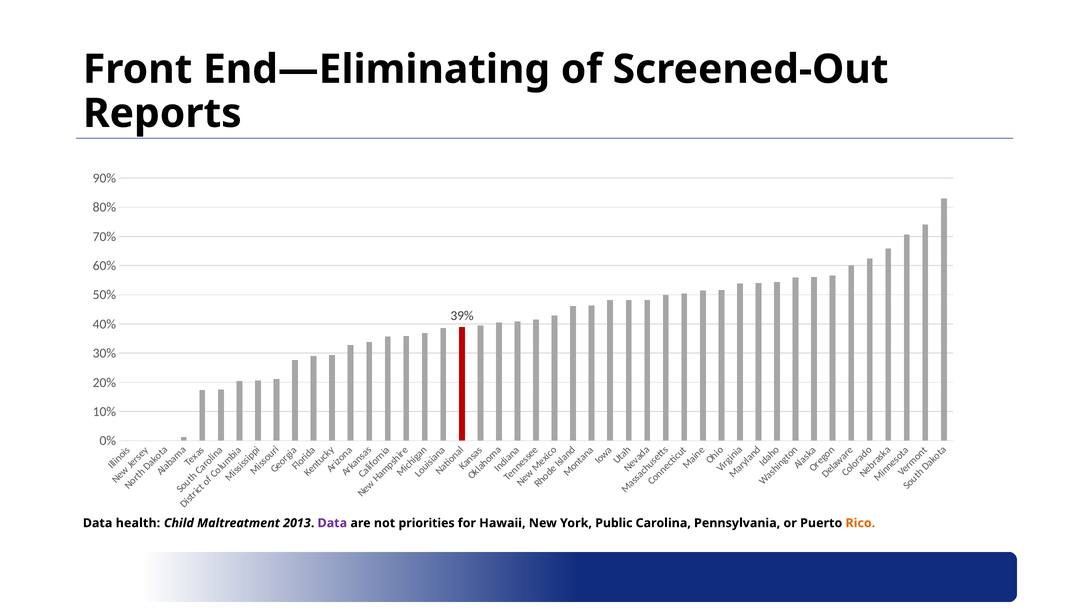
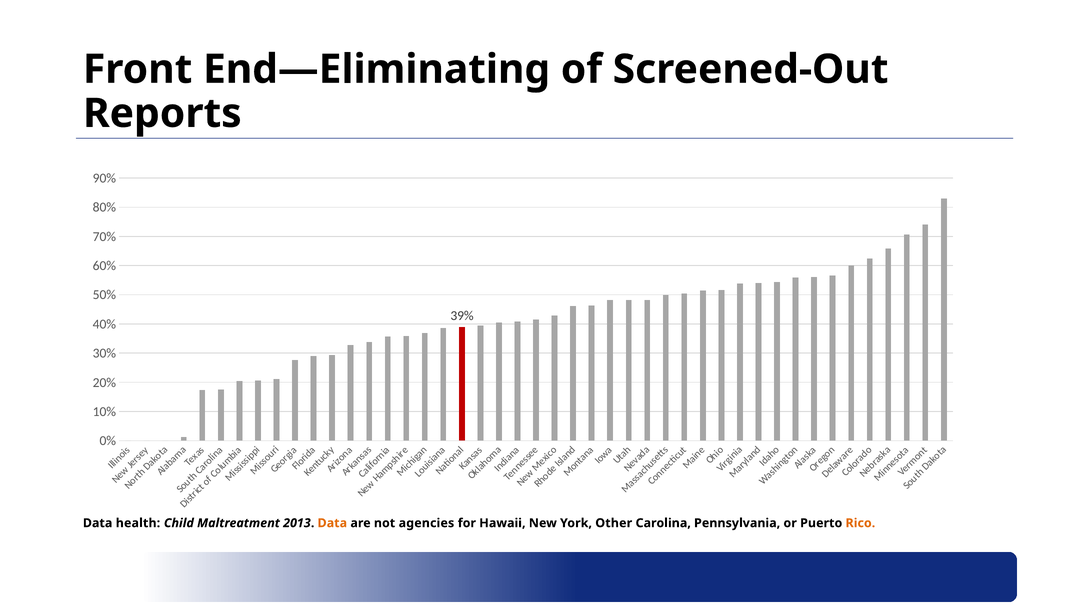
Data at (332, 523) colour: purple -> orange
priorities: priorities -> agencies
Public: Public -> Other
